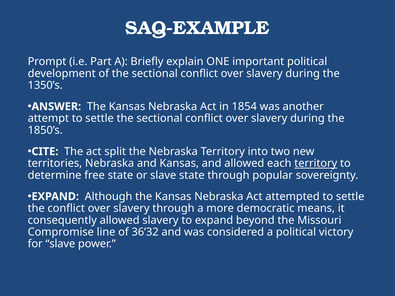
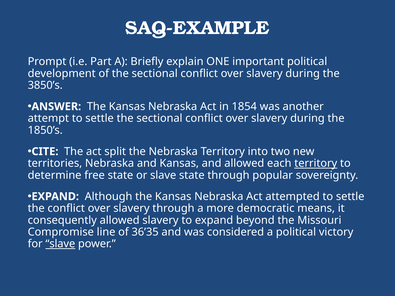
1350’s: 1350’s -> 3850’s
36’32: 36’32 -> 36’35
slave at (60, 244) underline: none -> present
